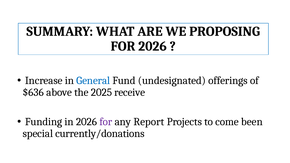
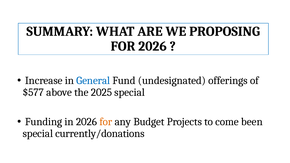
$636: $636 -> $577
2025 receive: receive -> special
for at (106, 122) colour: purple -> orange
Report: Report -> Budget
